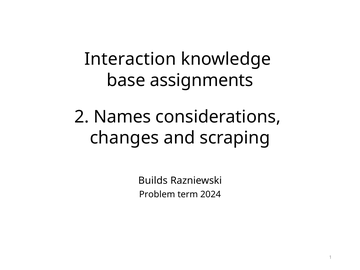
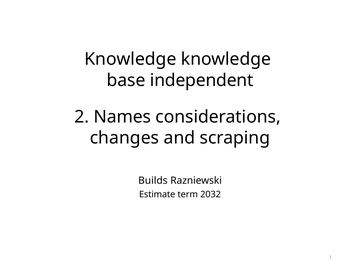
Interaction at (130, 59): Interaction -> Knowledge
assignments: assignments -> independent
Problem: Problem -> Estimate
2024: 2024 -> 2032
